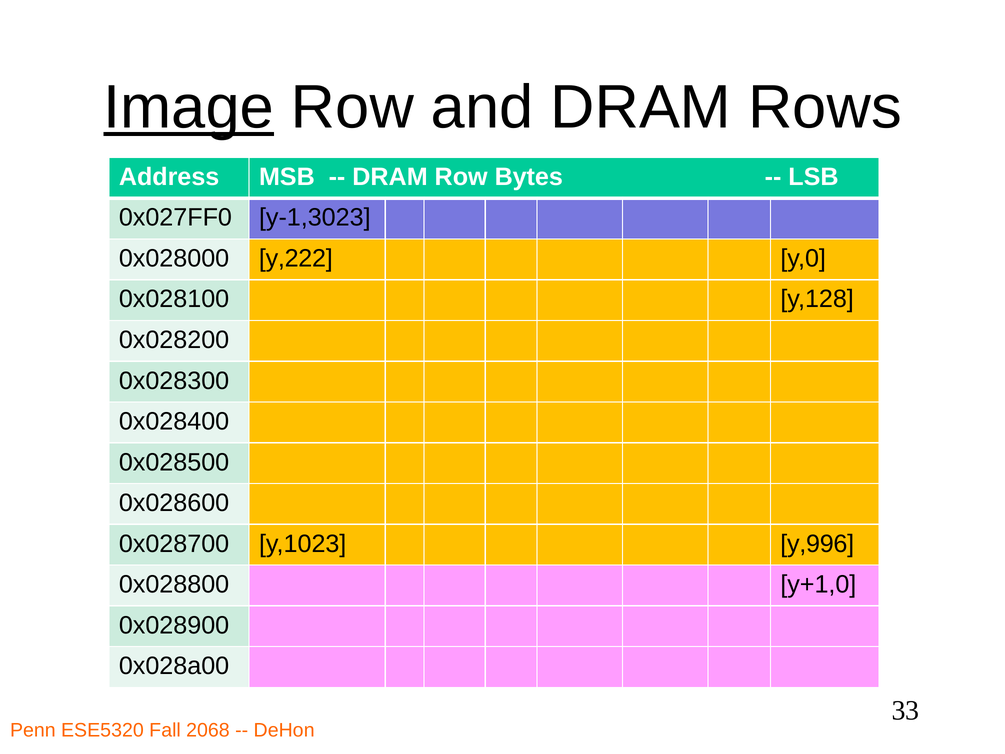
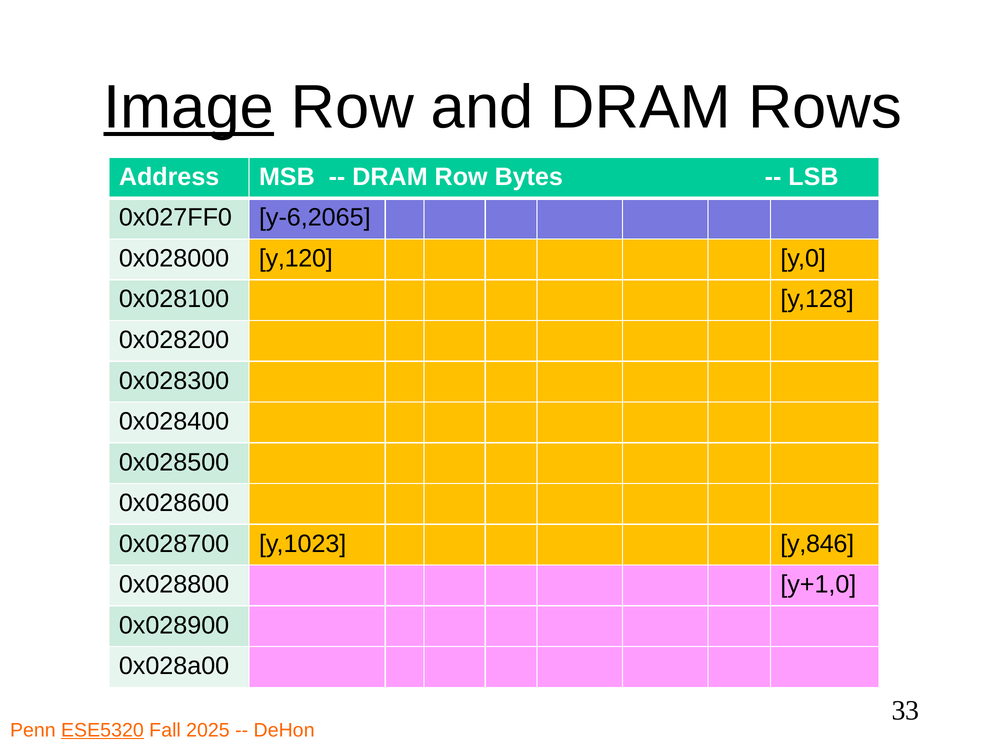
y-1,3023: y-1,3023 -> y-6,2065
y,222: y,222 -> y,120
y,996: y,996 -> y,846
ESE5320 underline: none -> present
2068: 2068 -> 2025
